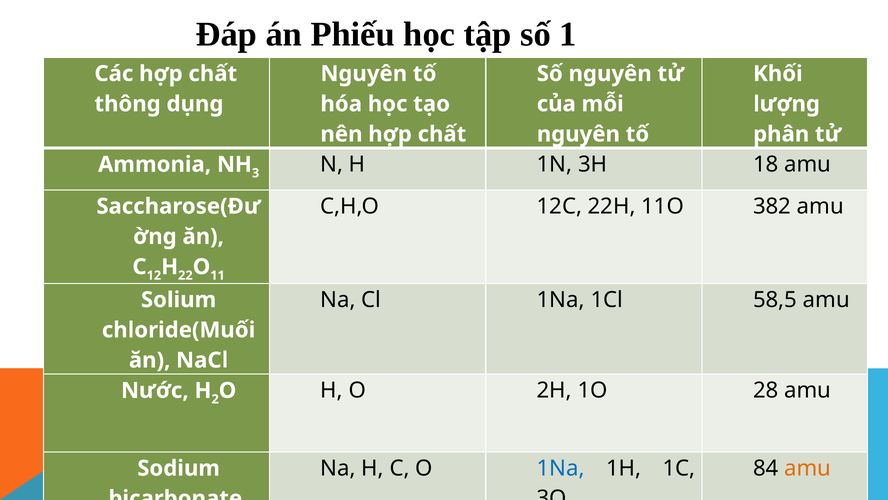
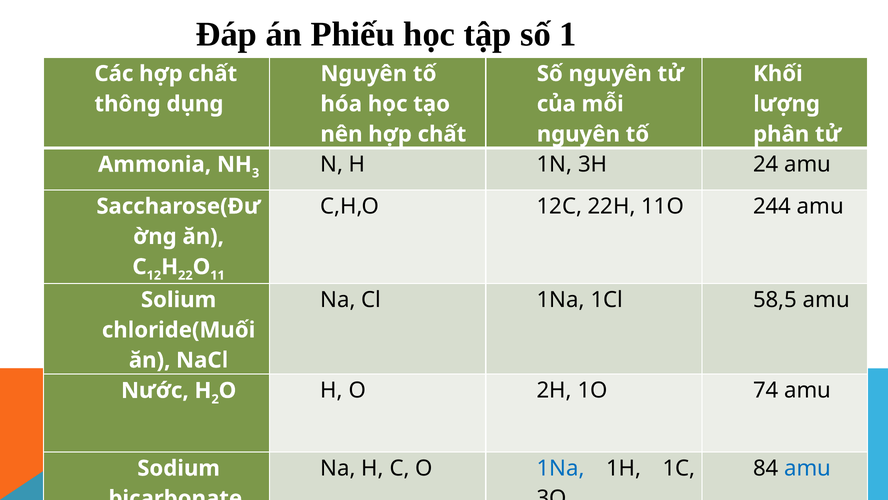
18: 18 -> 24
382: 382 -> 244
28: 28 -> 74
amu at (808, 468) colour: orange -> blue
